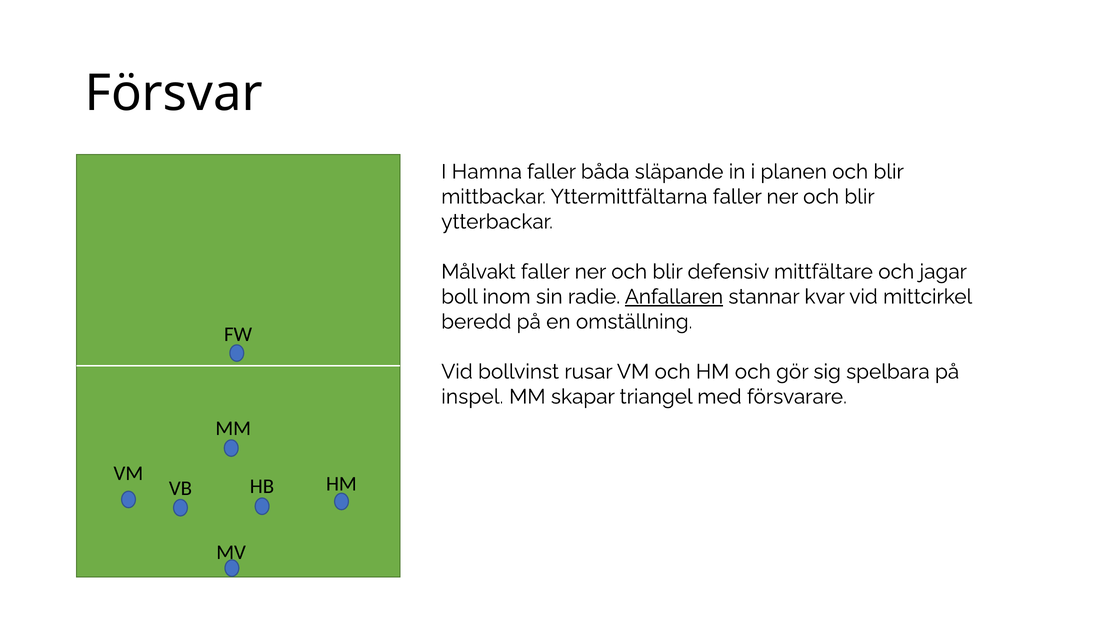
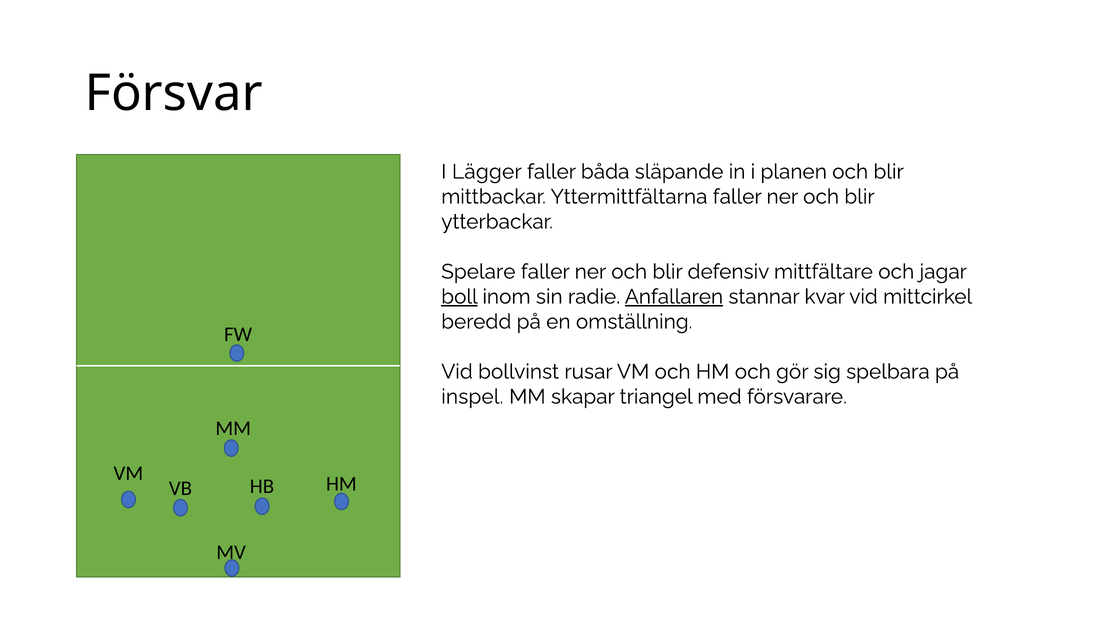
Hamna: Hamna -> Lägger
Målvakt: Målvakt -> Spelare
boll underline: none -> present
